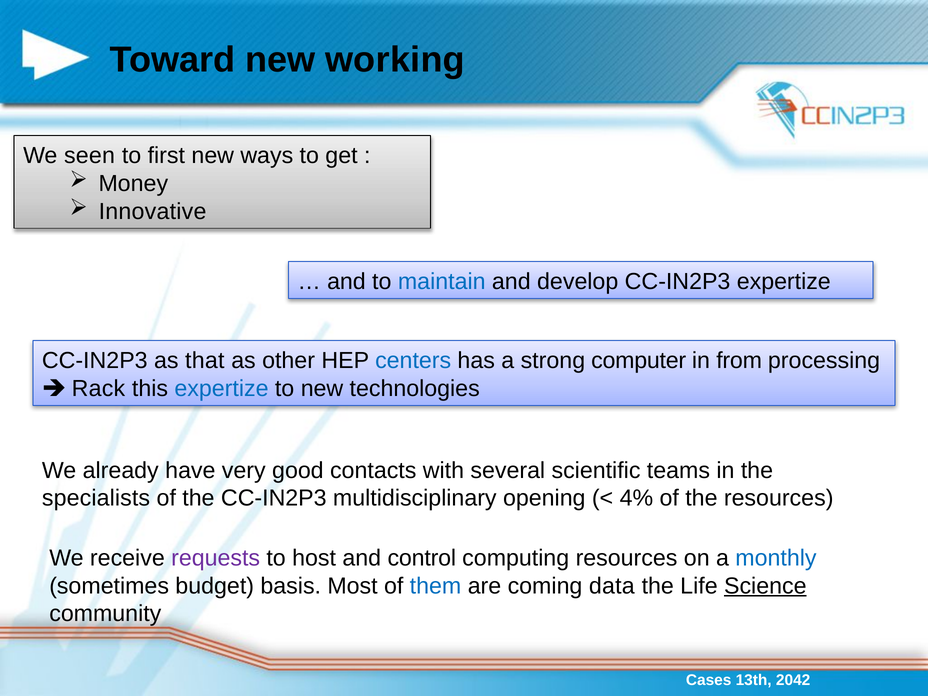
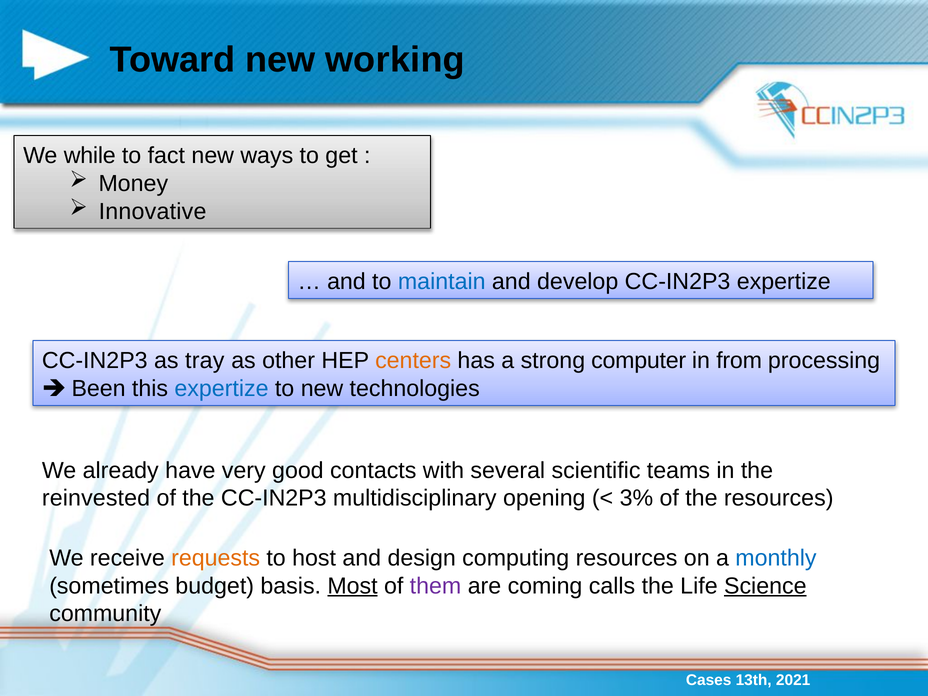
seen: seen -> while
first: first -> fact
that: that -> tray
centers colour: blue -> orange
Rack: Rack -> Been
specialists: specialists -> reinvested
4%: 4% -> 3%
requests colour: purple -> orange
control: control -> design
Most underline: none -> present
them colour: blue -> purple
data: data -> calls
2042: 2042 -> 2021
